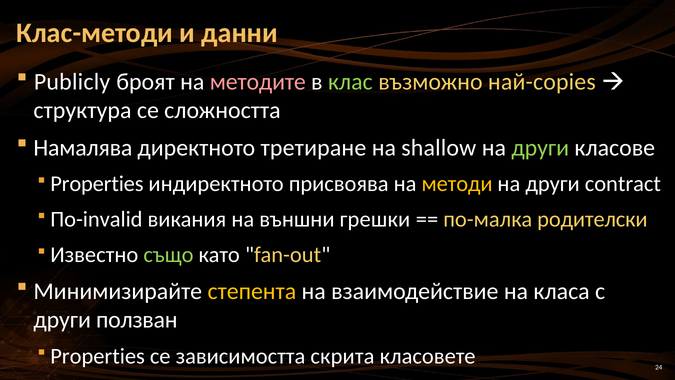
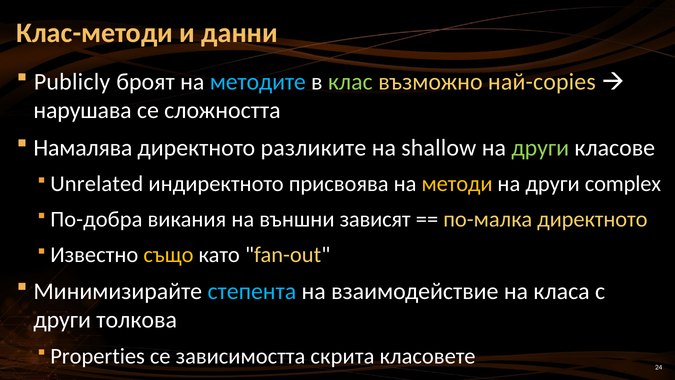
методите colour: pink -> light blue
структура: структура -> нарушава
третиране: третиране -> разликите
Properties at (97, 184): Properties -> Unrelated
contract: contract -> complex
По-invalid: По-invalid -> По-добра
грешки: грешки -> зависят
по-малка родителски: родителски -> директното
също colour: light green -> yellow
степента colour: yellow -> light blue
ползван: ползван -> толкова
